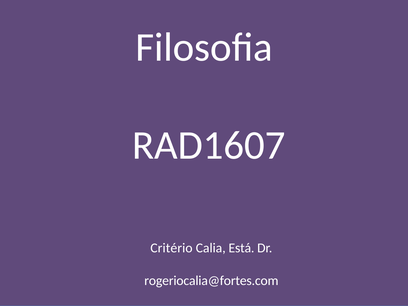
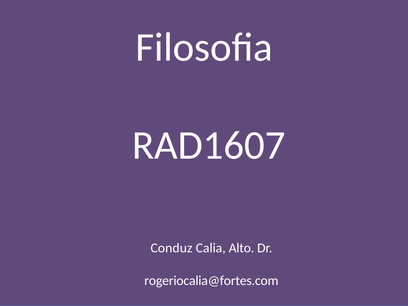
Critério: Critério -> Conduz
Está: Está -> Alto
